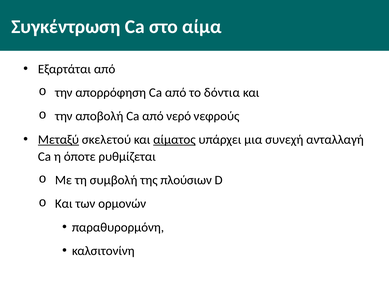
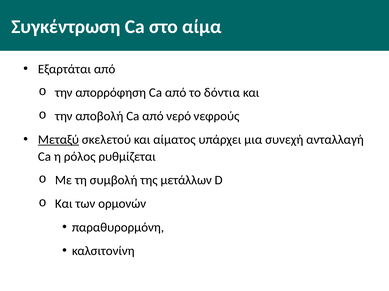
αίματος underline: present -> none
όποτε: όποτε -> ρόλος
πλούσιων: πλούσιων -> μετάλλων
